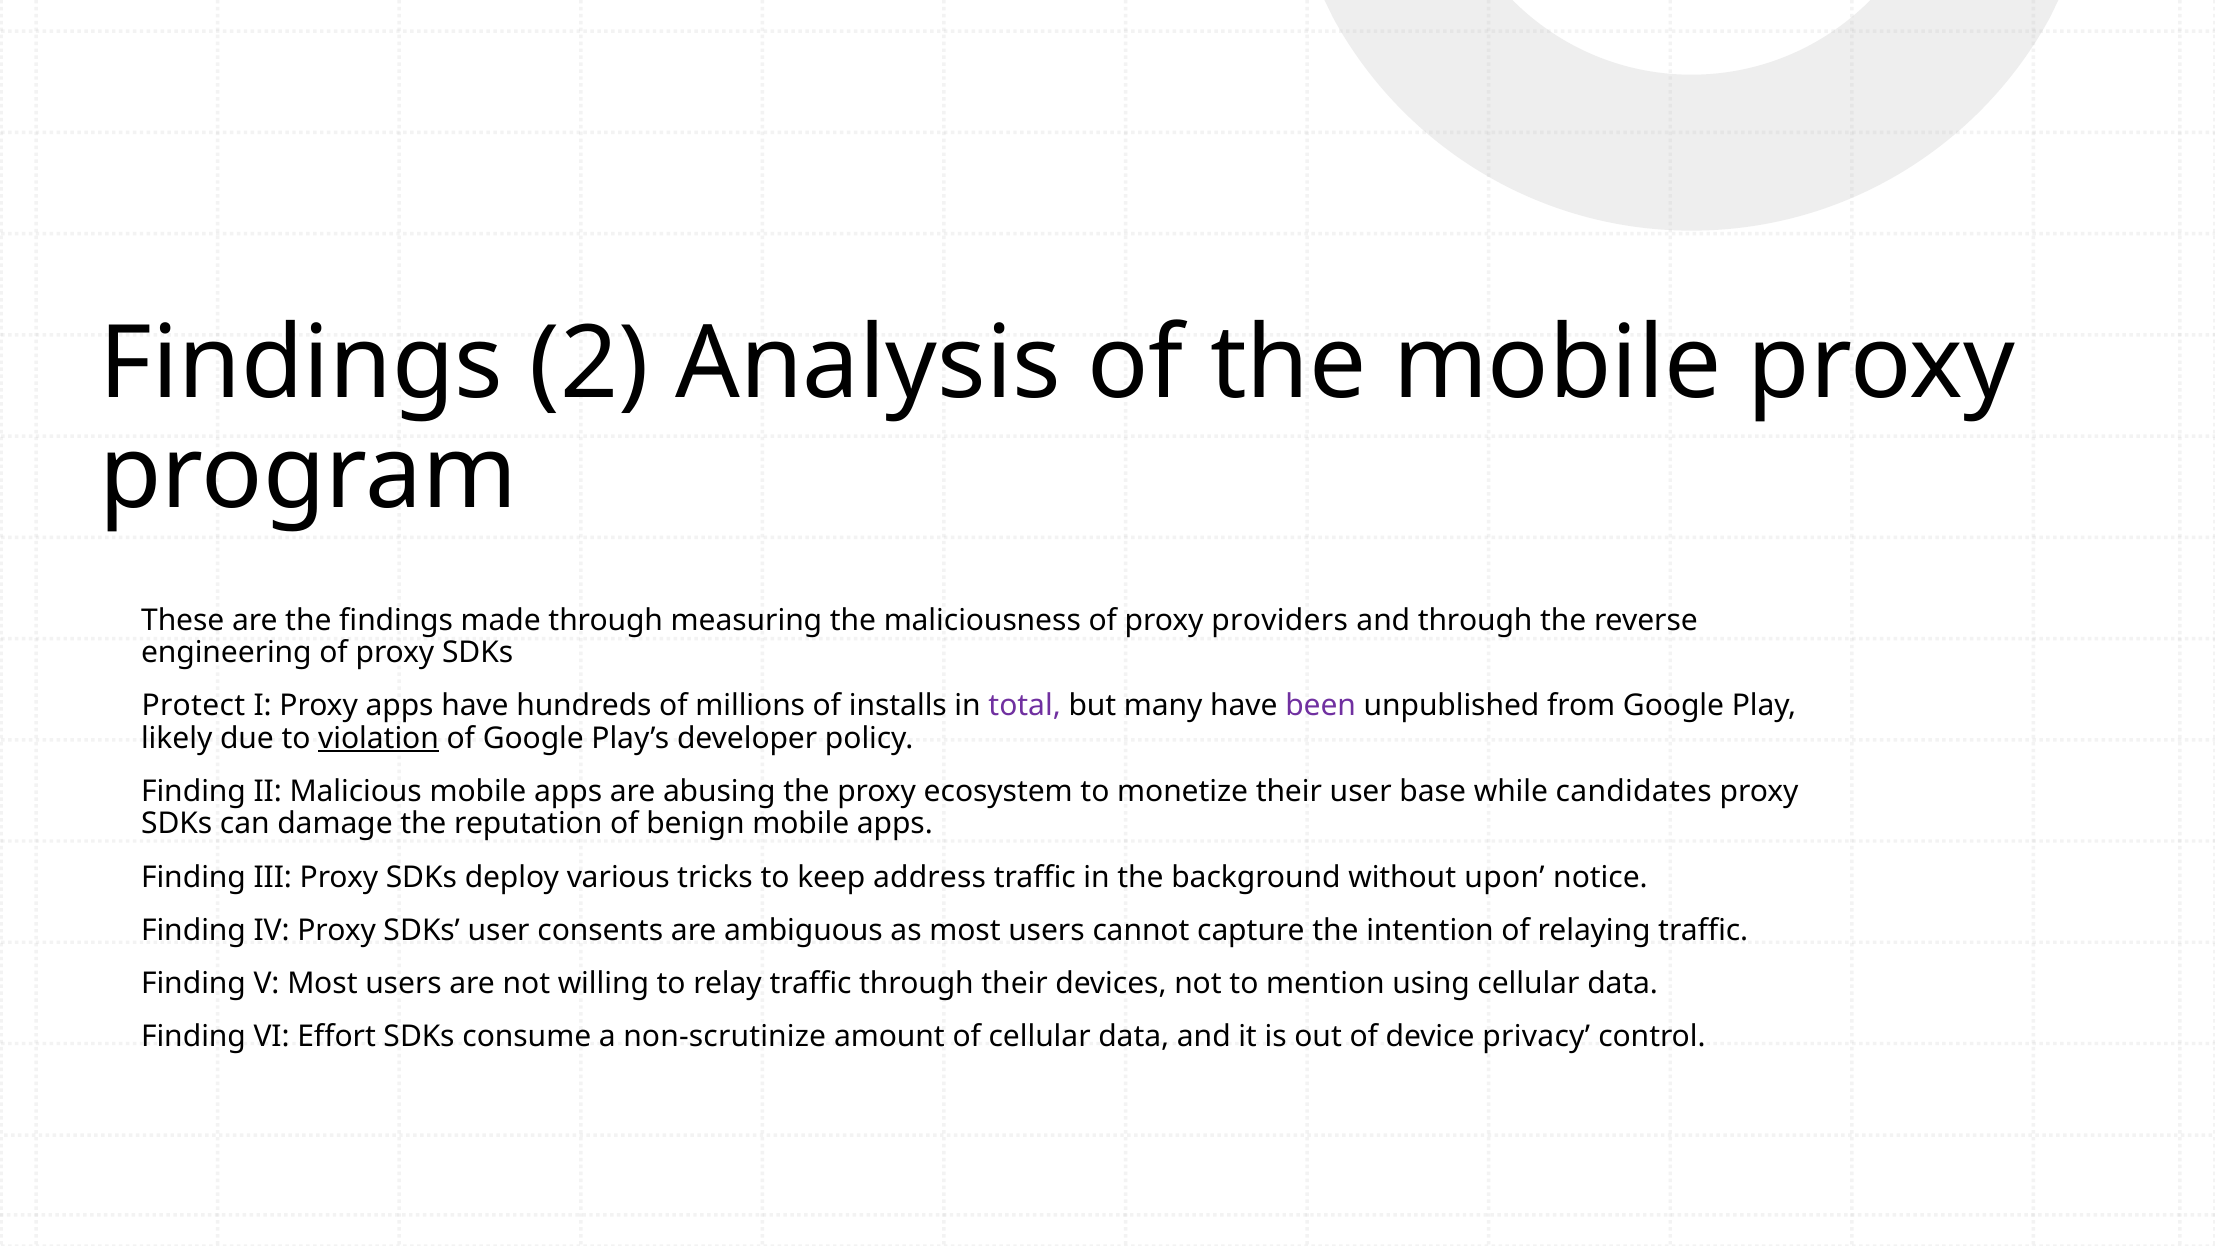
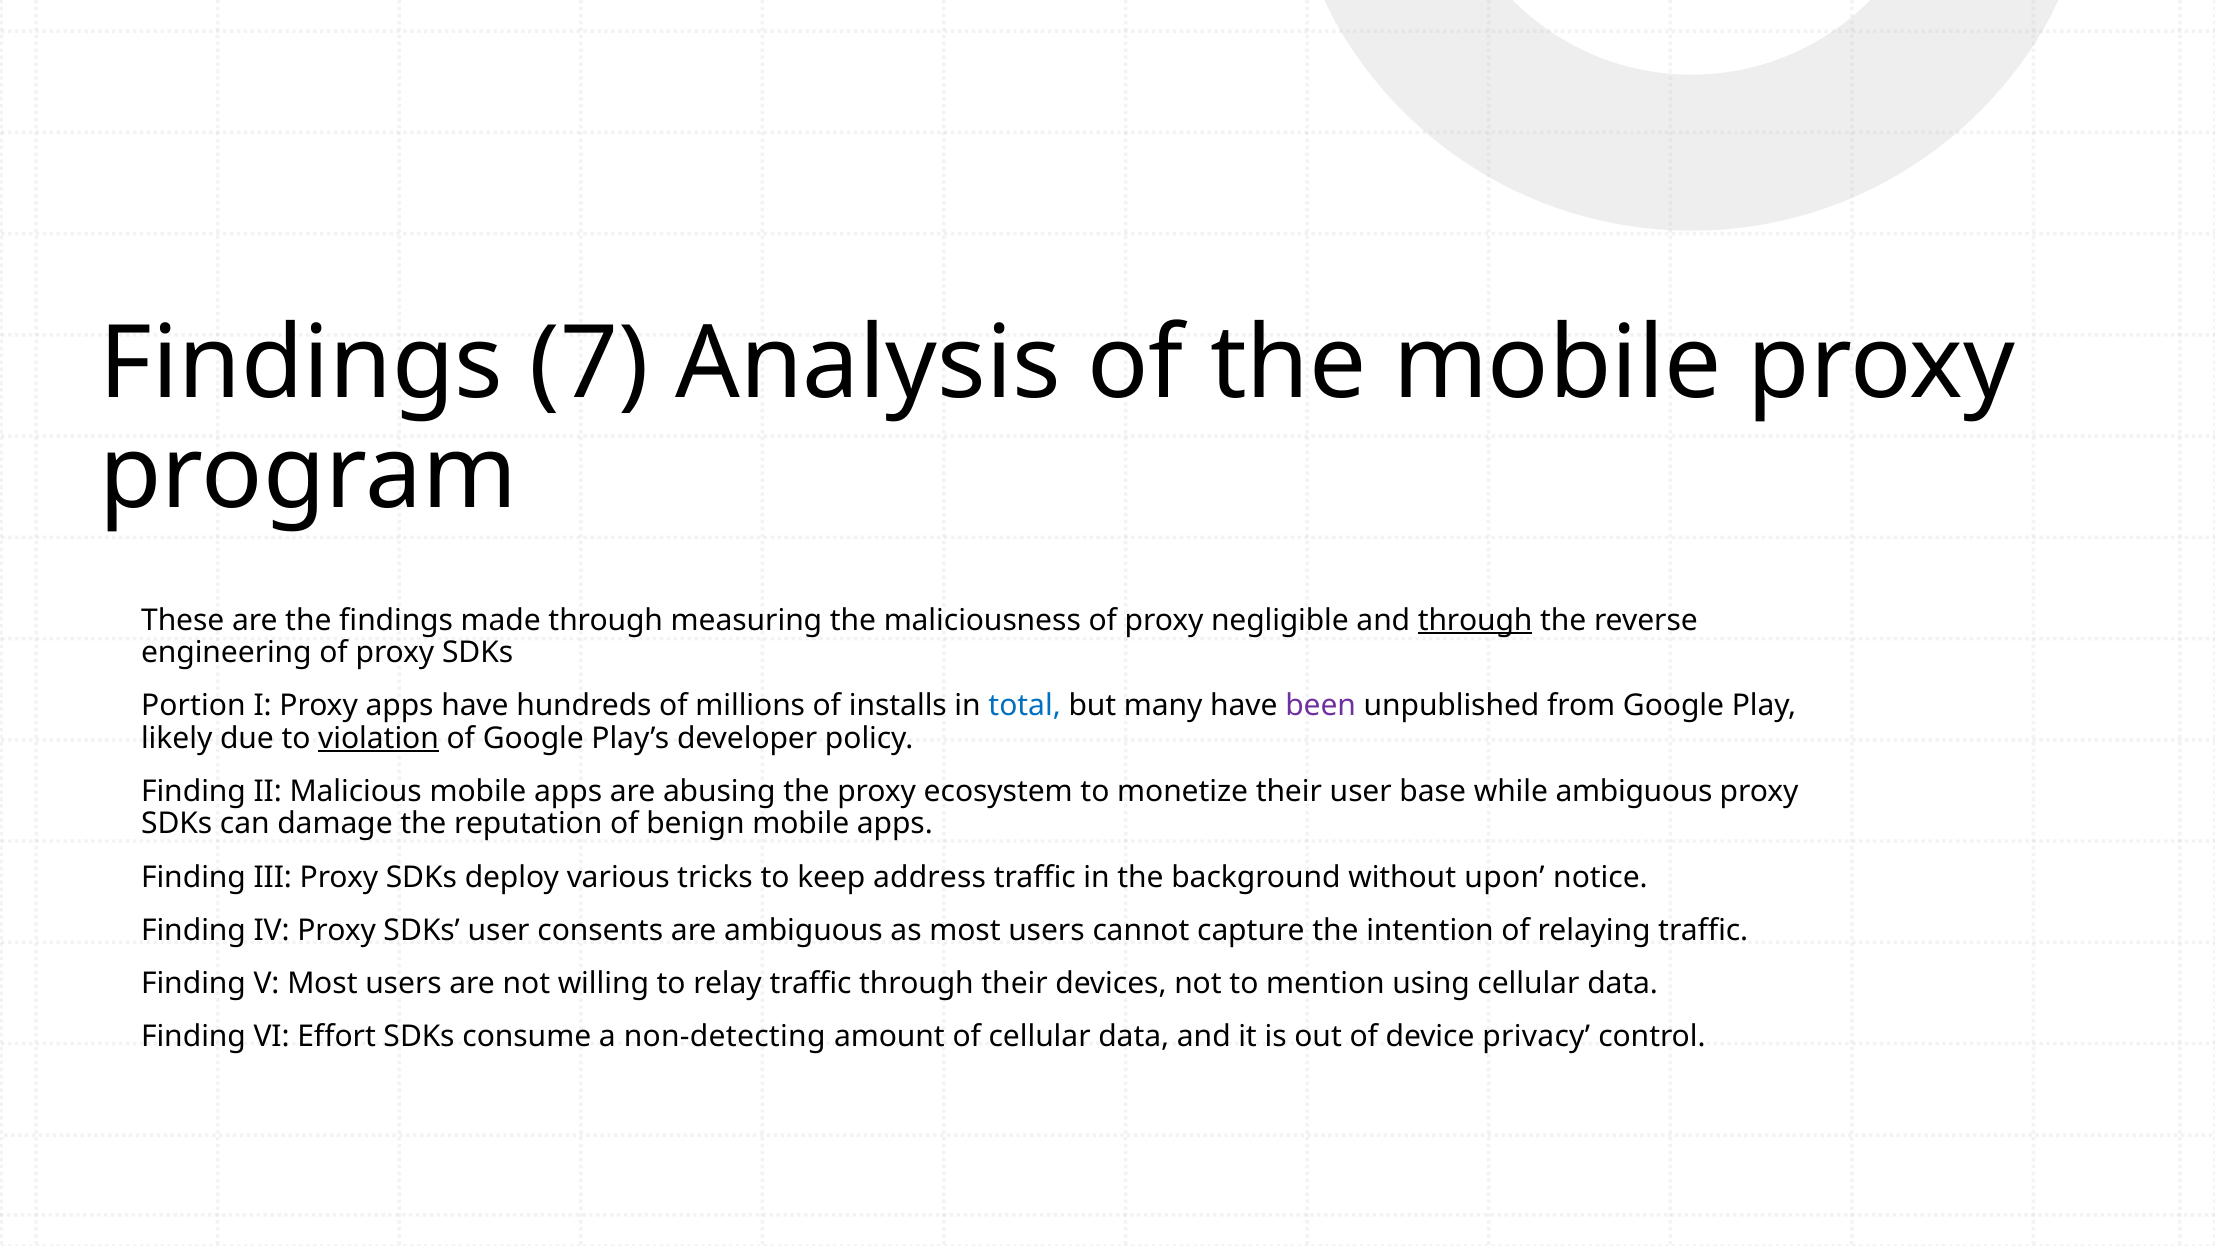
2: 2 -> 7
providers: providers -> negligible
through at (1475, 620) underline: none -> present
Protect: Protect -> Portion
total colour: purple -> blue
while candidates: candidates -> ambiguous
non-scrutinize: non-scrutinize -> non-detecting
